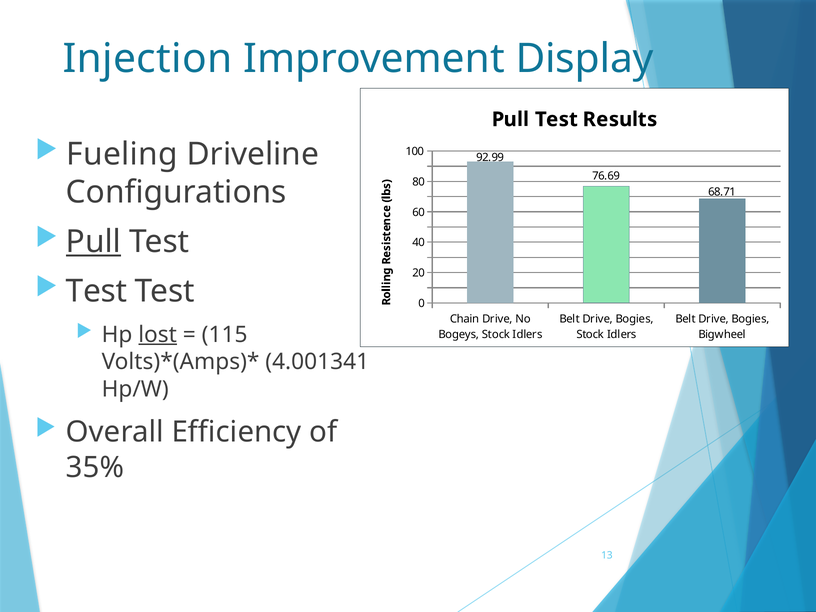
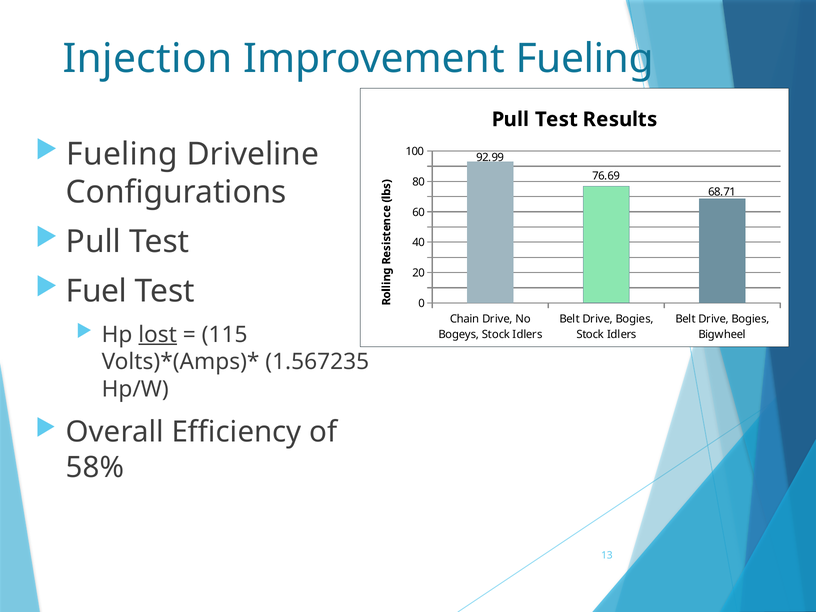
Improvement Display: Display -> Fueling
Pull at (94, 242) underline: present -> none
Test at (96, 291): Test -> Fuel
4.001341: 4.001341 -> 1.567235
35%: 35% -> 58%
